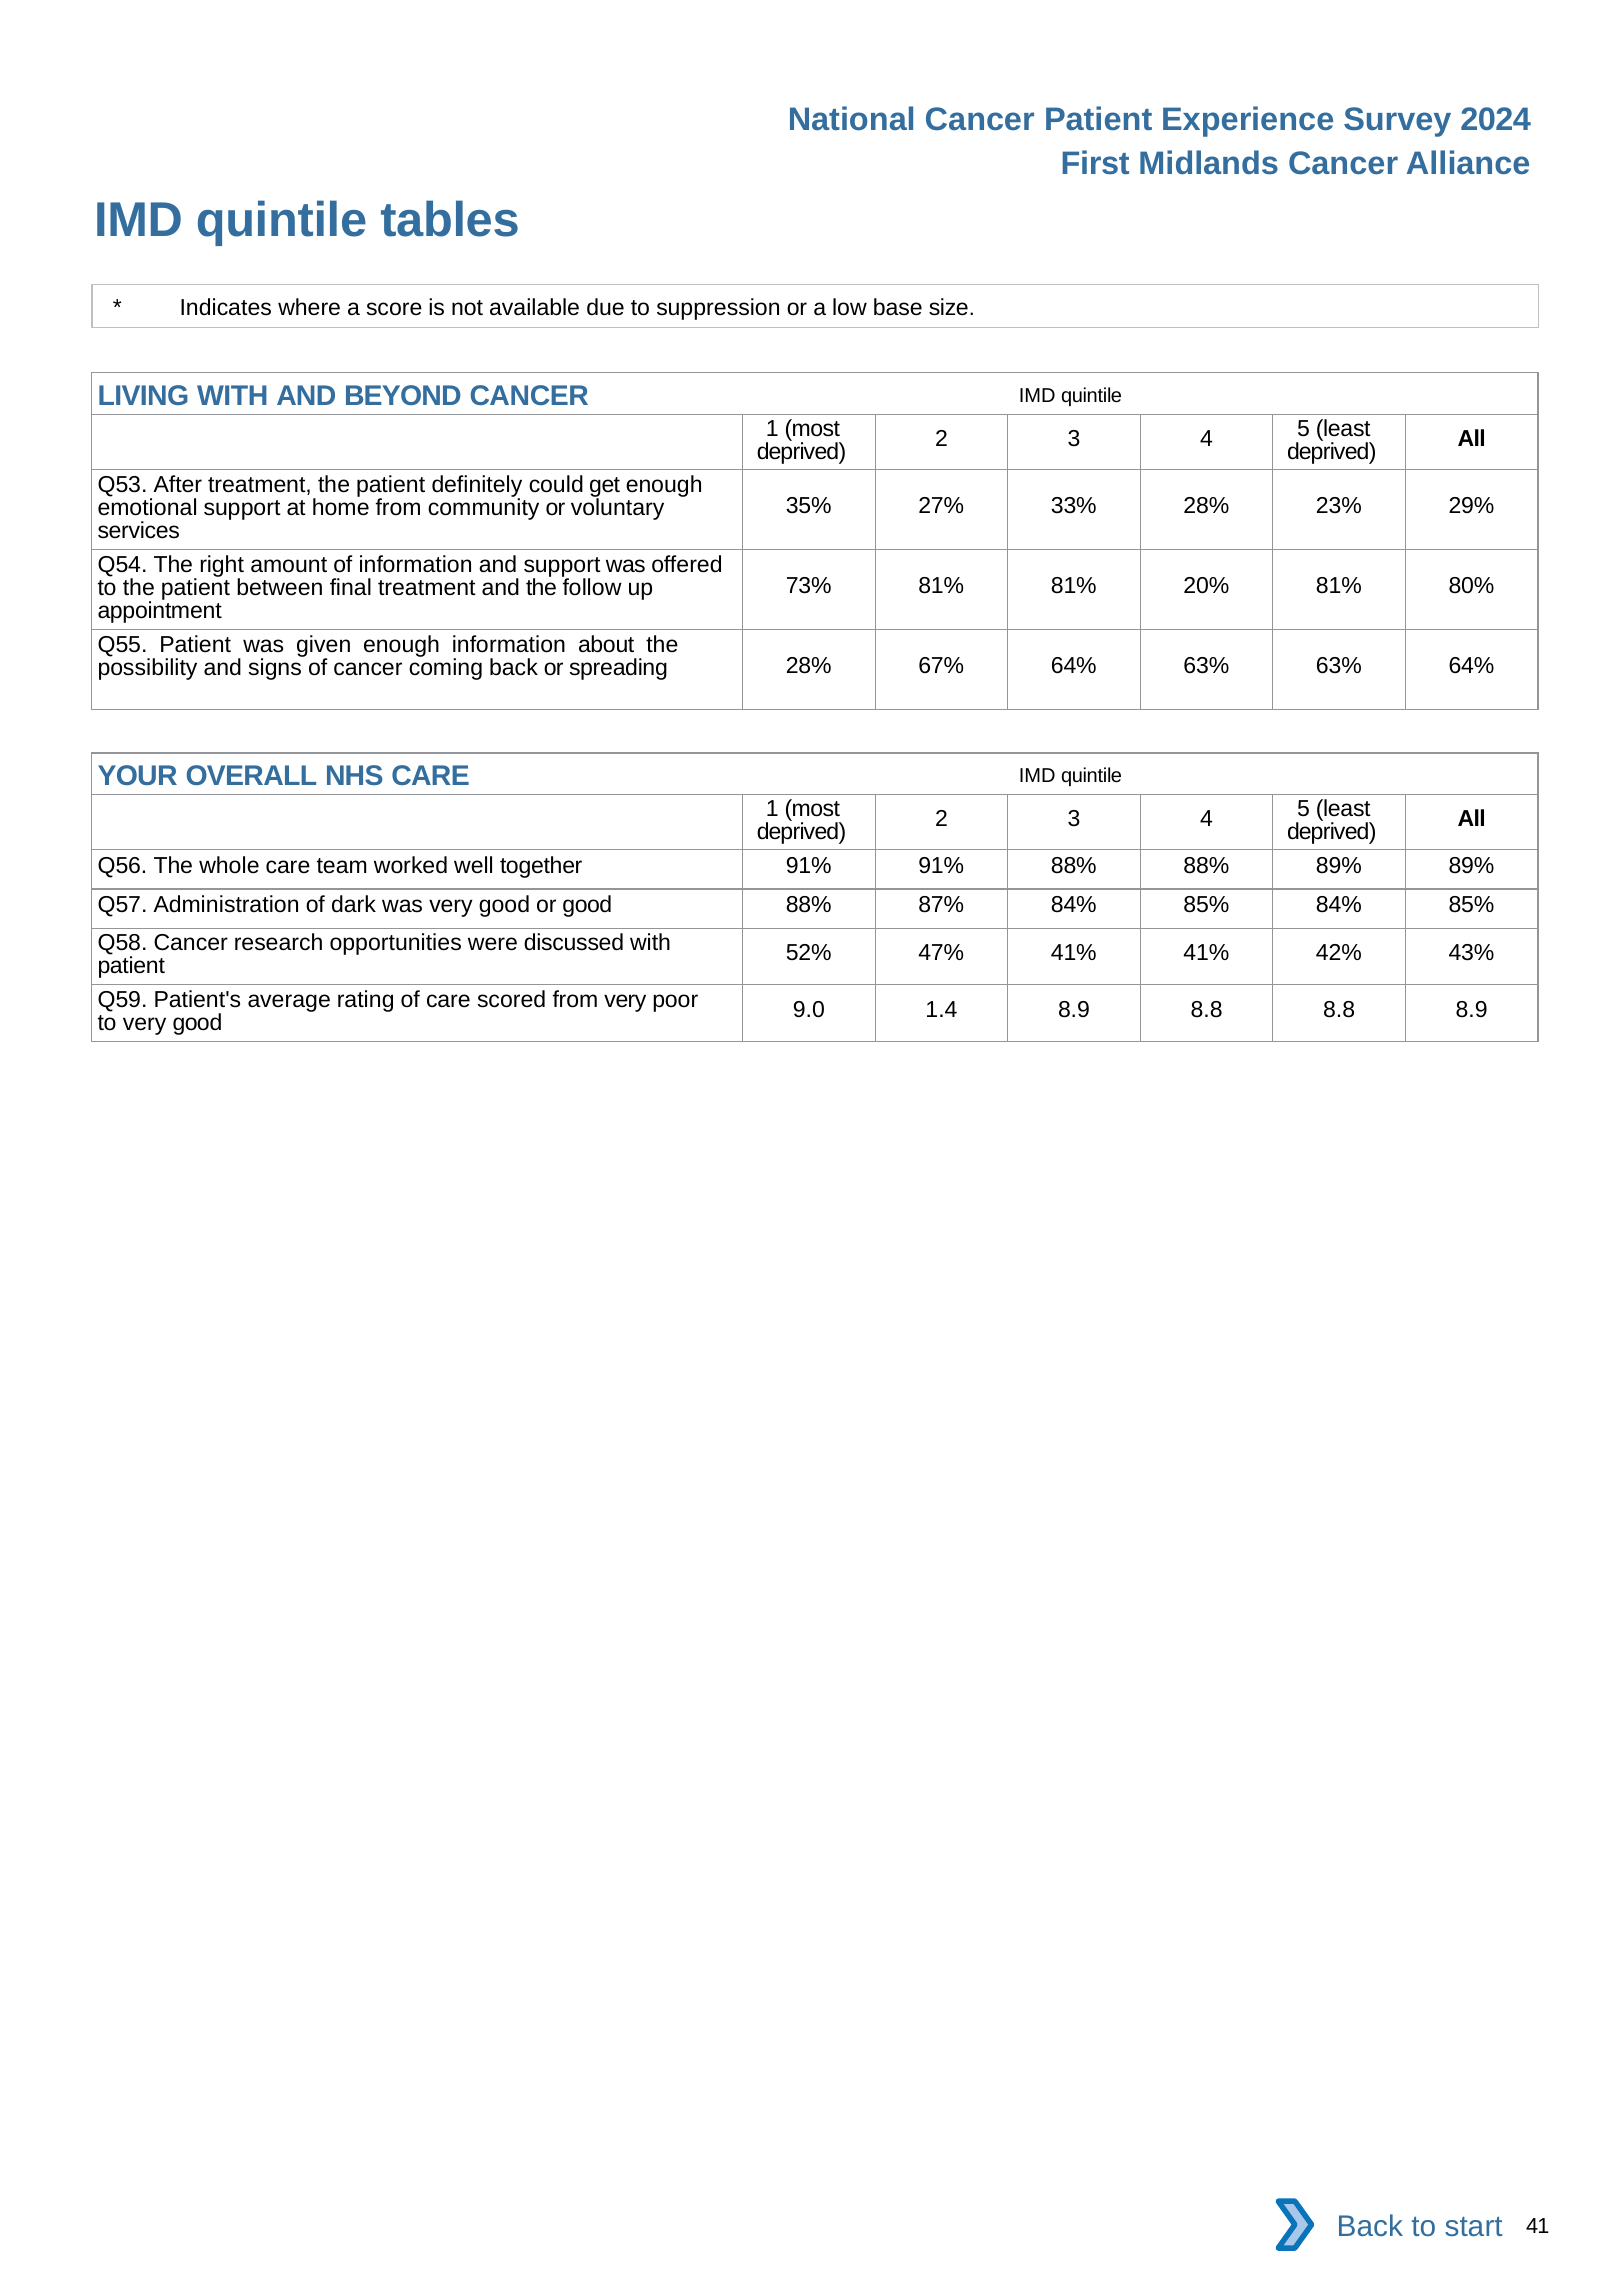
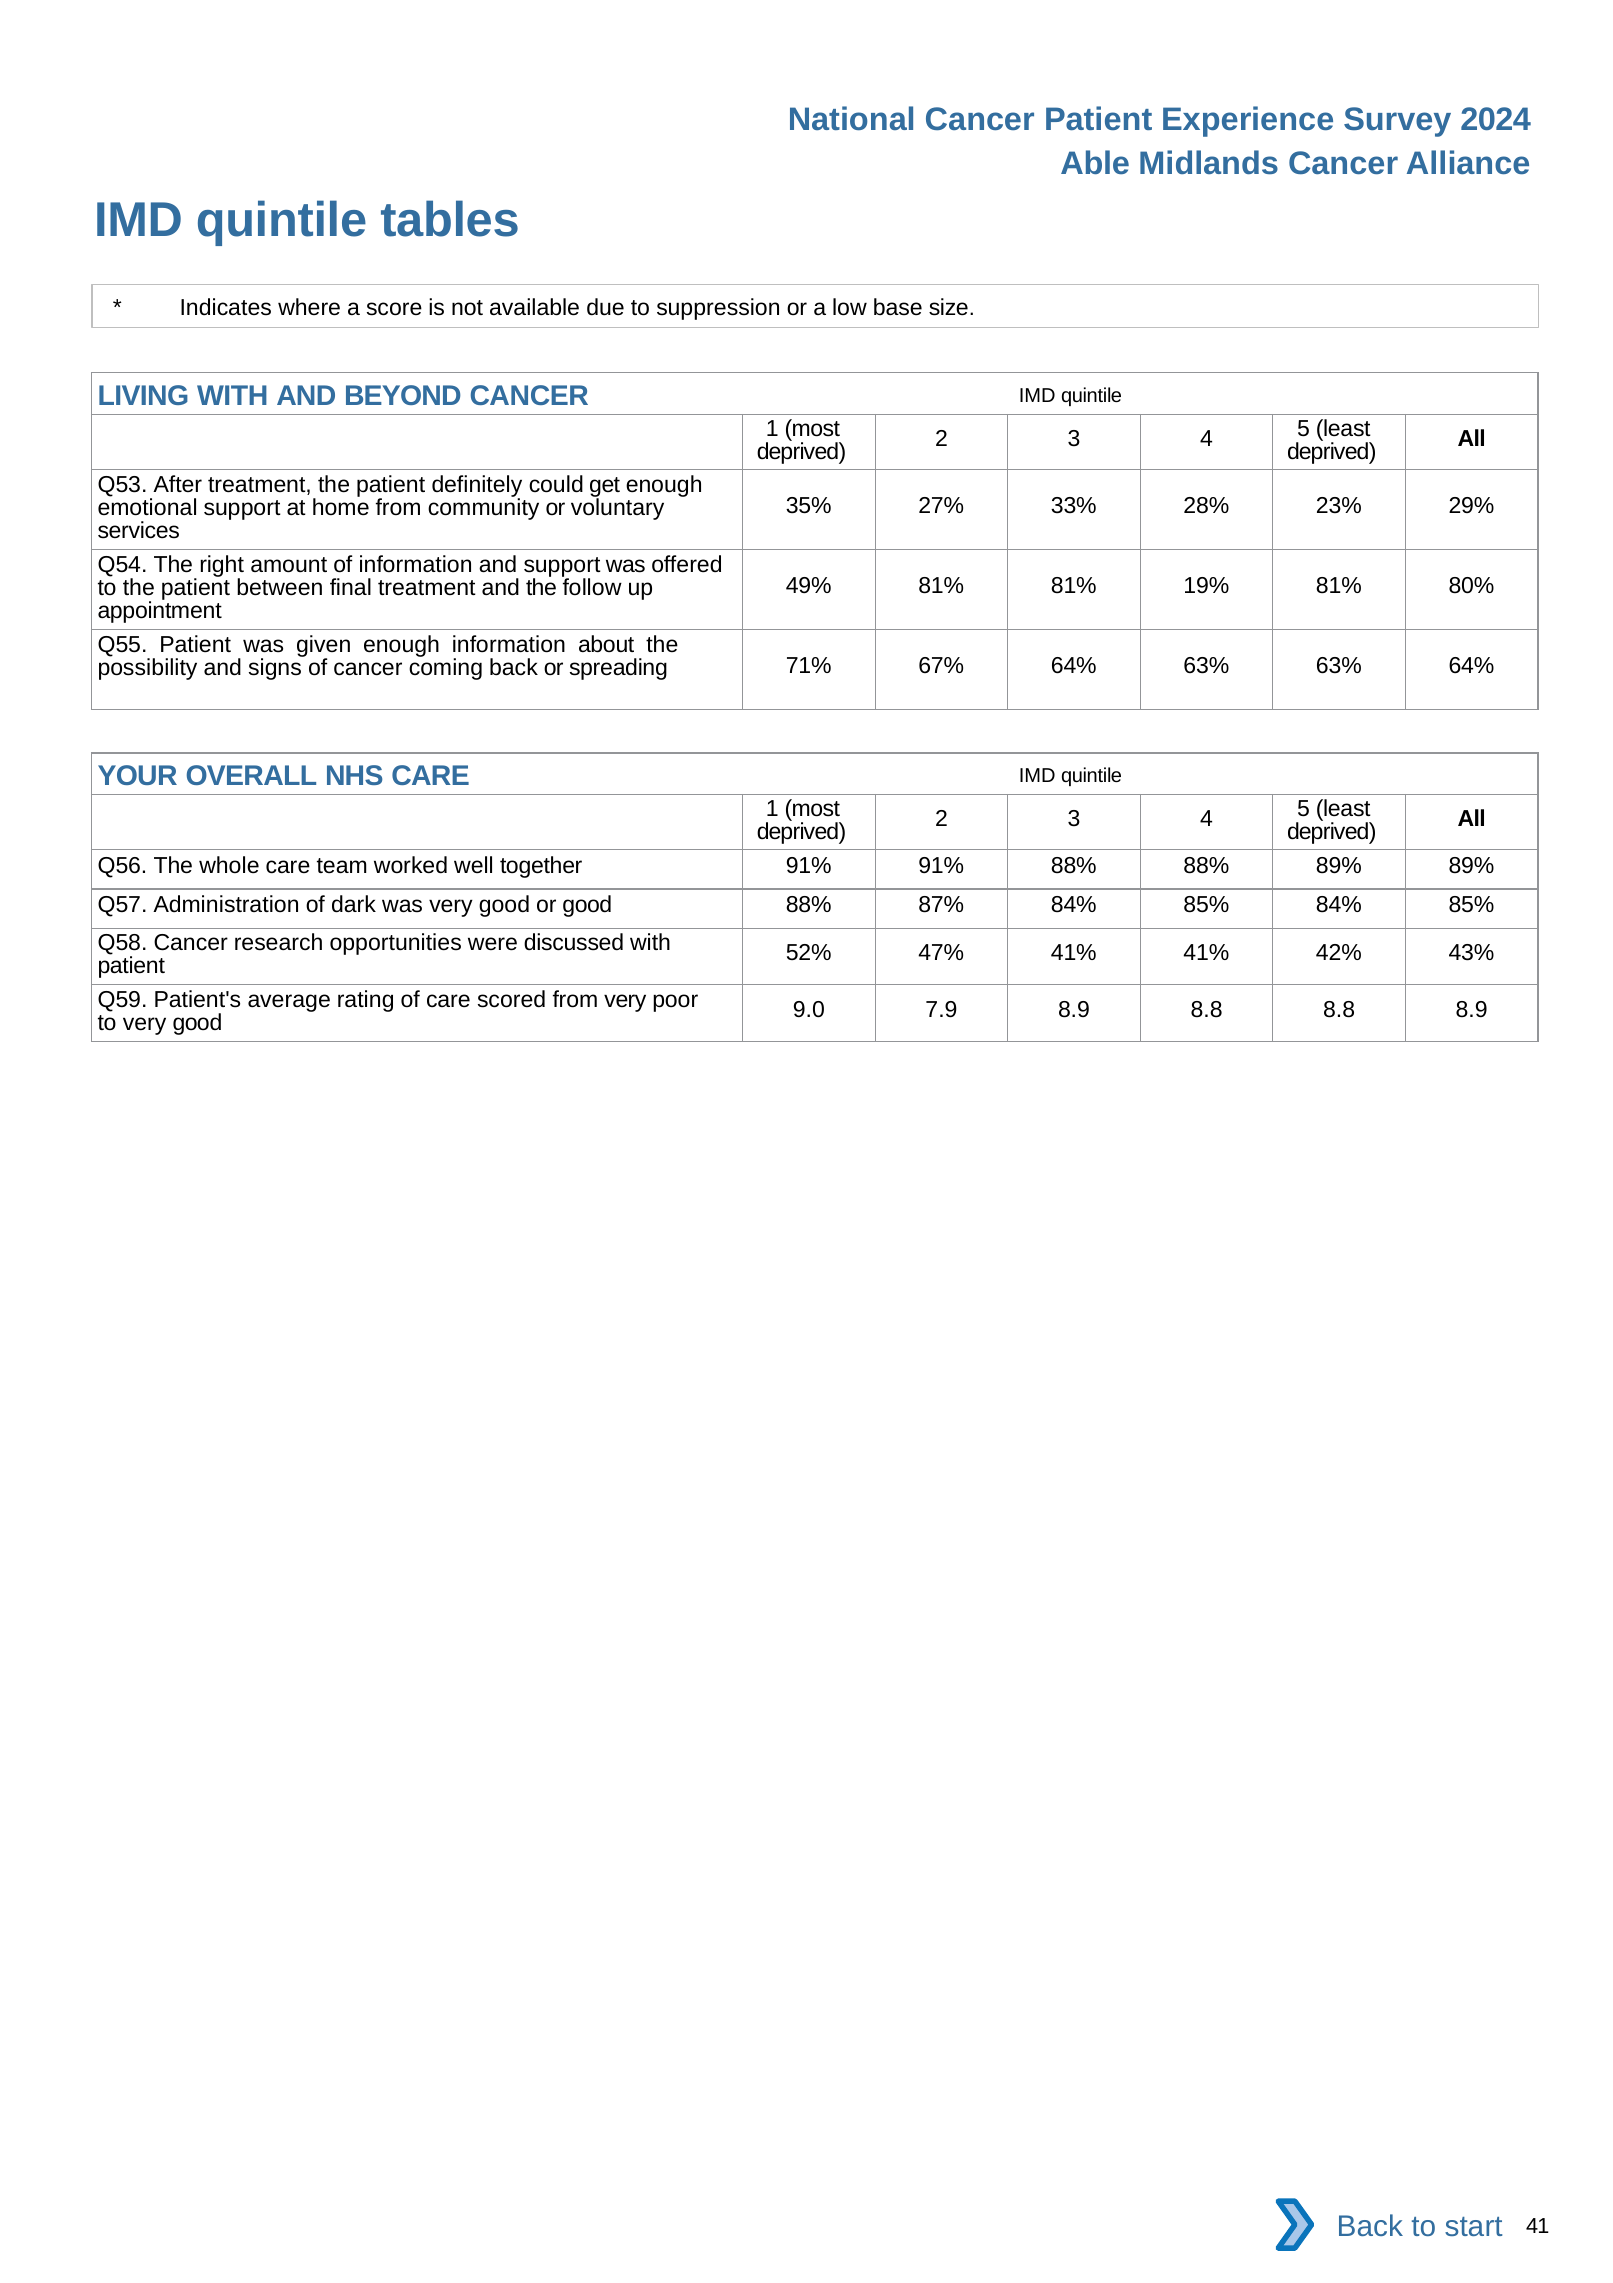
First: First -> Able
73%: 73% -> 49%
20%: 20% -> 19%
spreading 28%: 28% -> 71%
1.4: 1.4 -> 7.9
